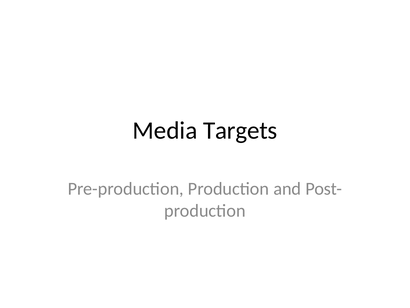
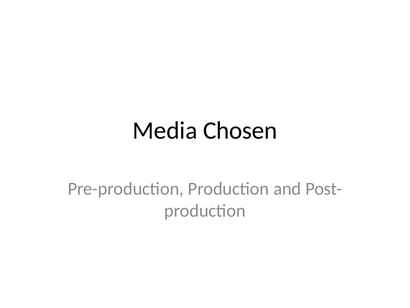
Targets: Targets -> Chosen
